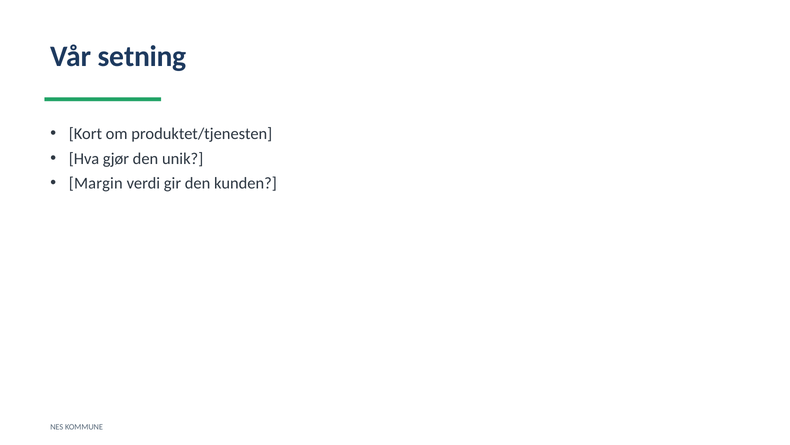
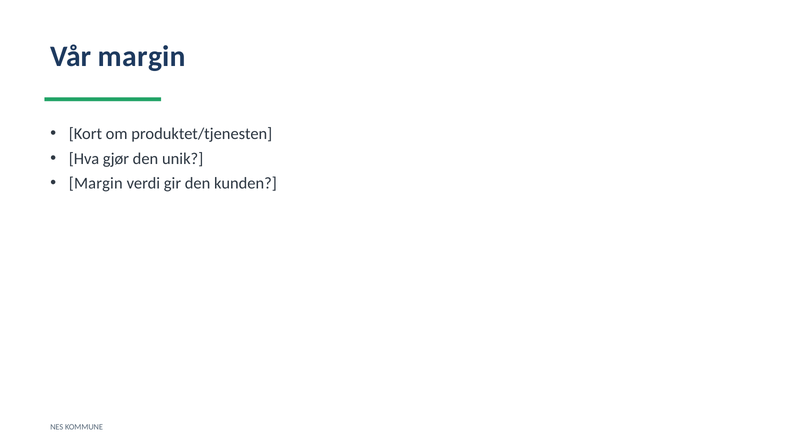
Vår setning: setning -> margin
